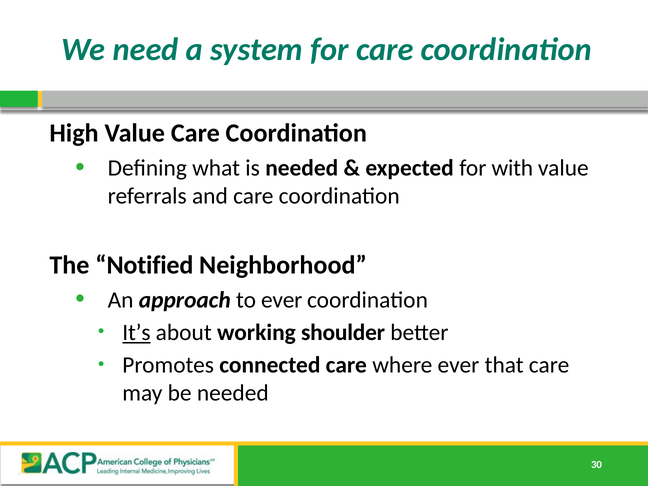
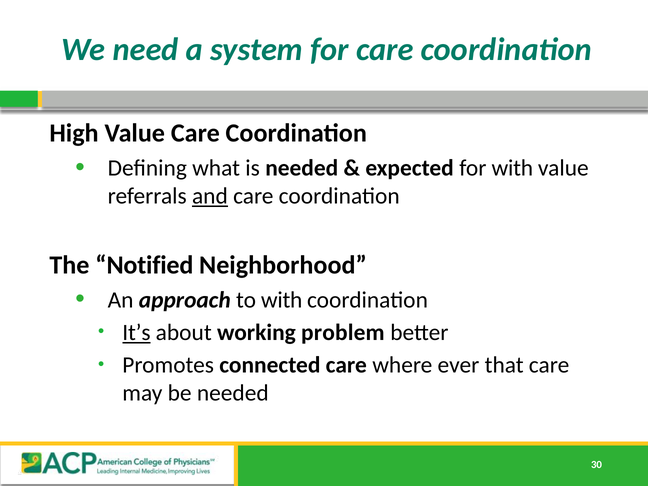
and underline: none -> present
to ever: ever -> with
shoulder: shoulder -> problem
